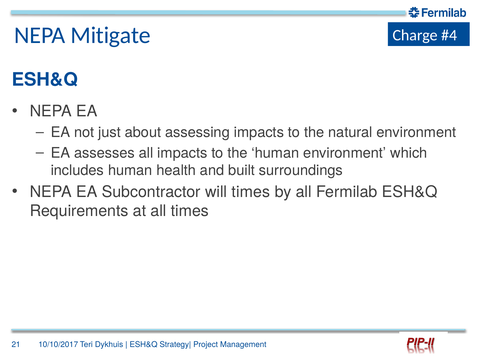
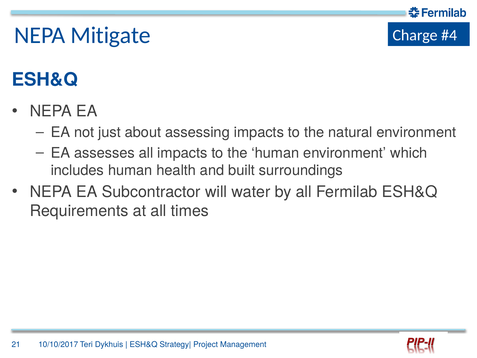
will times: times -> water
